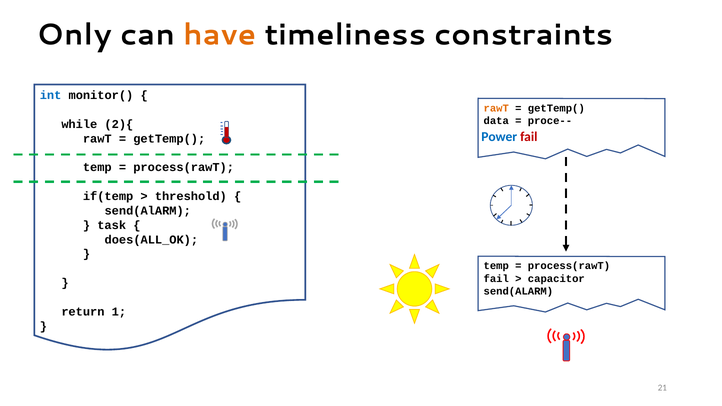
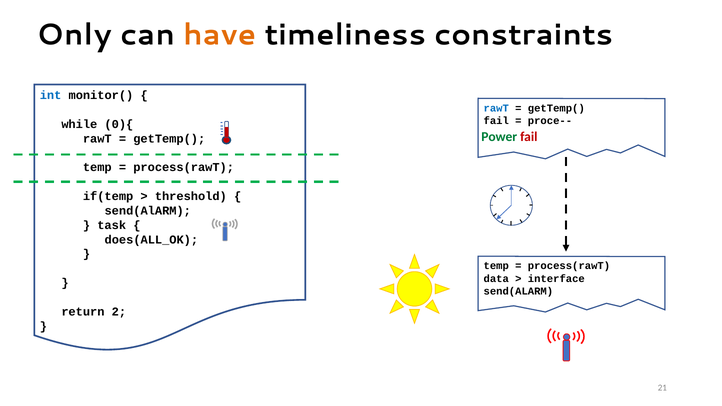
rawT at (496, 108) colour: orange -> blue
data at (496, 121): data -> fail
2){: 2){ -> 0){
Power colour: blue -> green
fail at (496, 279): fail -> data
capacitor: capacitor -> interface
1: 1 -> 2
